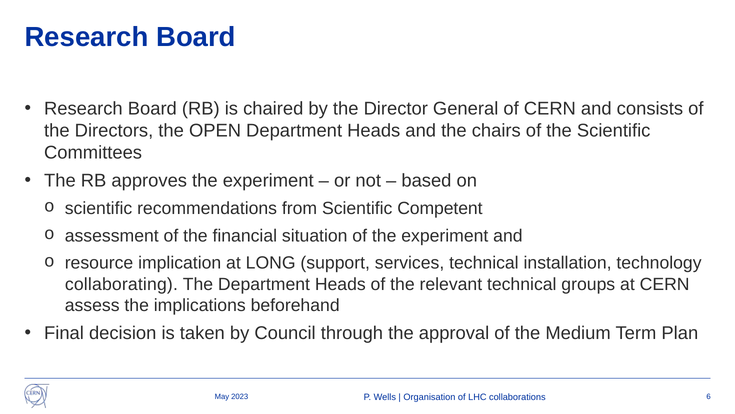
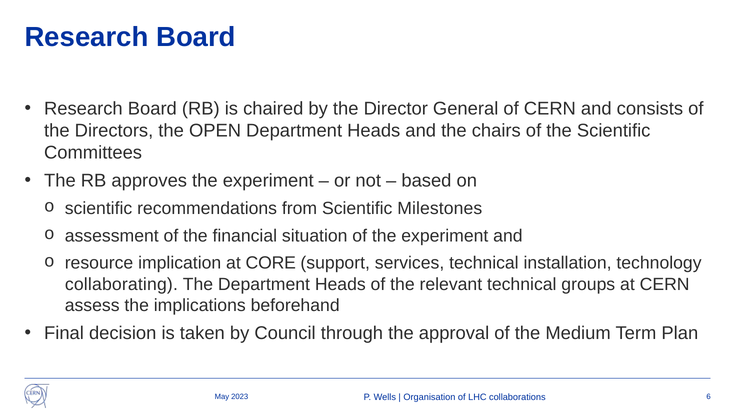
Competent: Competent -> Milestones
LONG: LONG -> CORE
